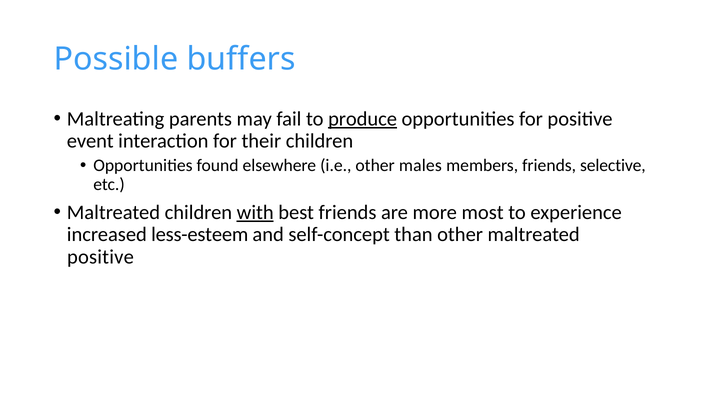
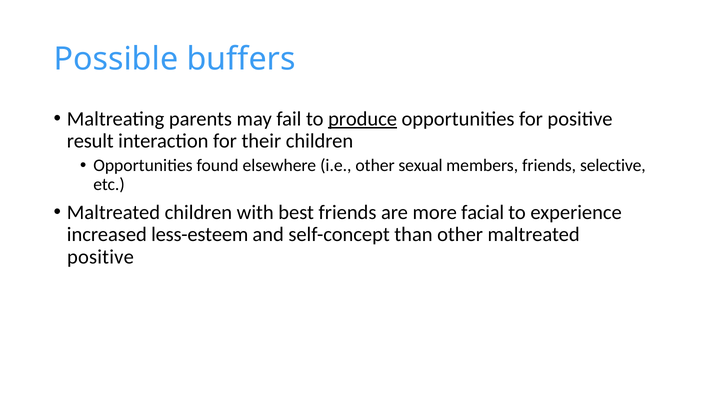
event: event -> result
males: males -> sexual
with underline: present -> none
most: most -> facial
